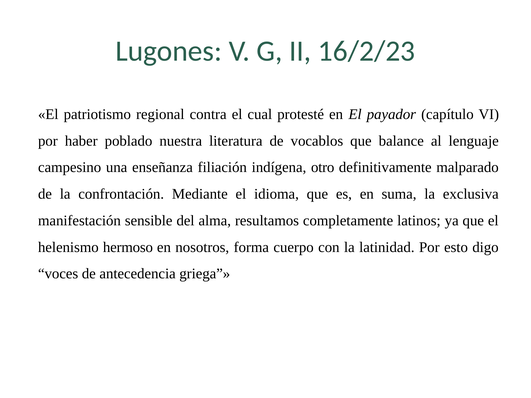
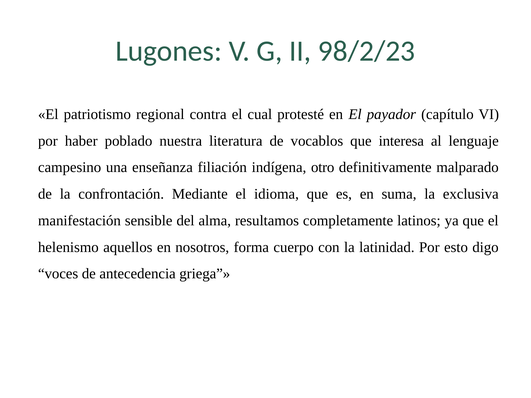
16/2/23: 16/2/23 -> 98/2/23
balance: balance -> interesa
hermoso: hermoso -> aquellos
